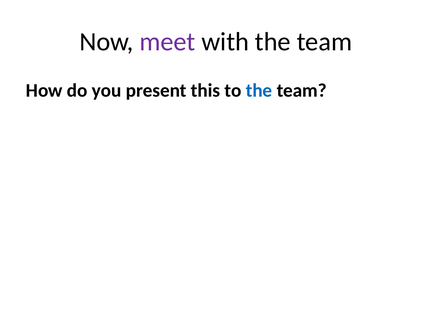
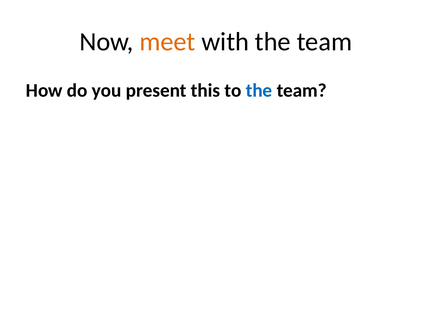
meet colour: purple -> orange
